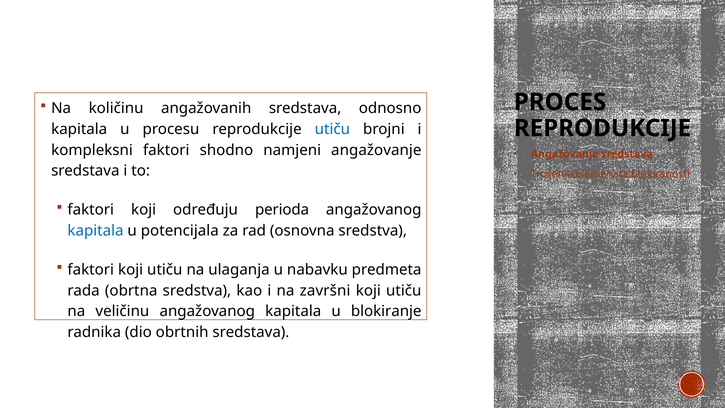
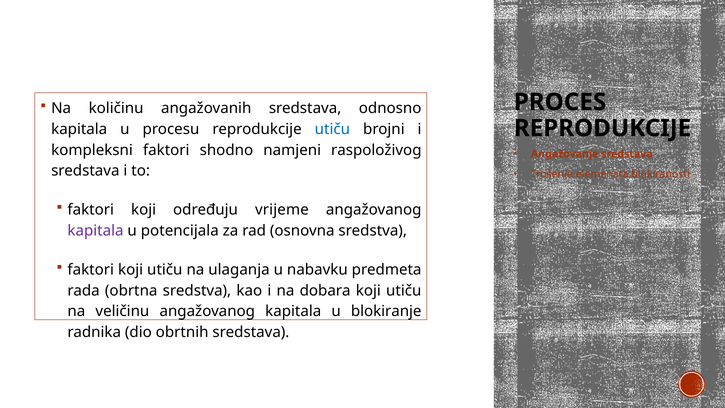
namjeni angažovanje: angažovanje -> raspoloživog
perioda: perioda -> vrijeme
kapitala at (96, 231) colour: blue -> purple
završni: završni -> dobara
